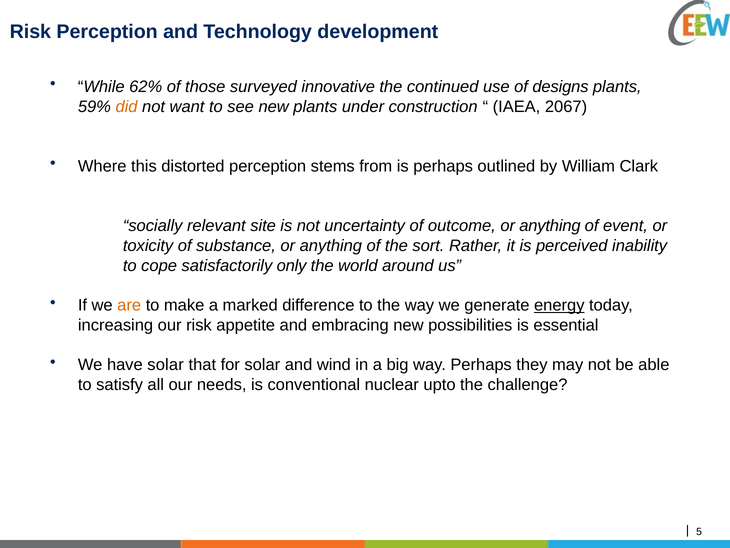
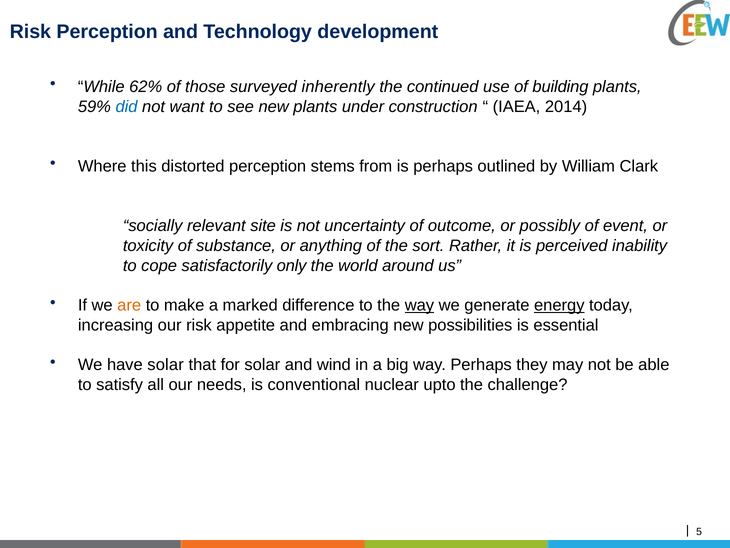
innovative: innovative -> inherently
designs: designs -> building
did colour: orange -> blue
2067: 2067 -> 2014
outcome or anything: anything -> possibly
way at (419, 305) underline: none -> present
